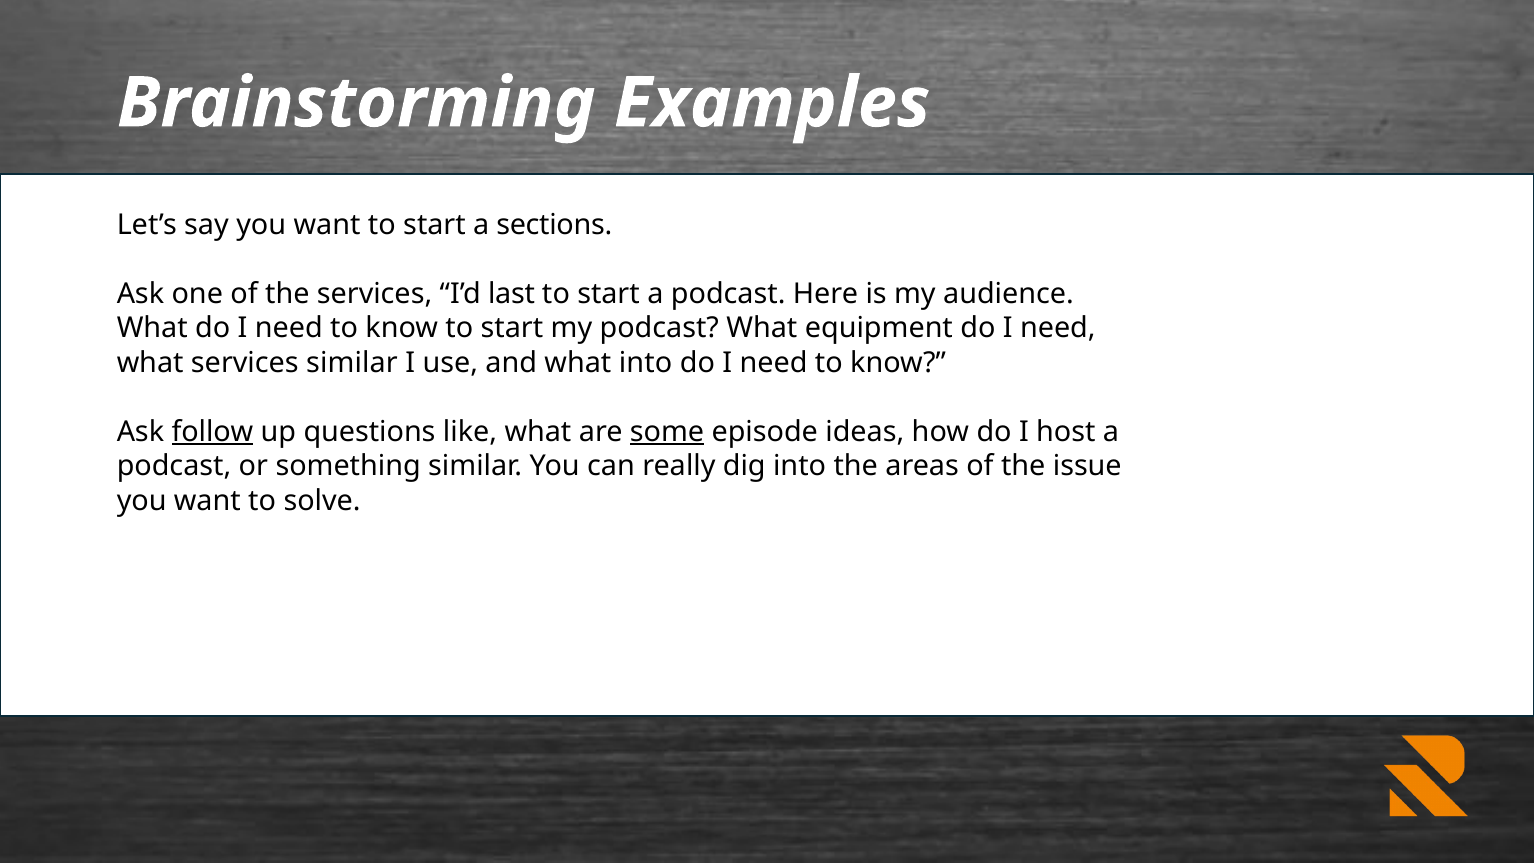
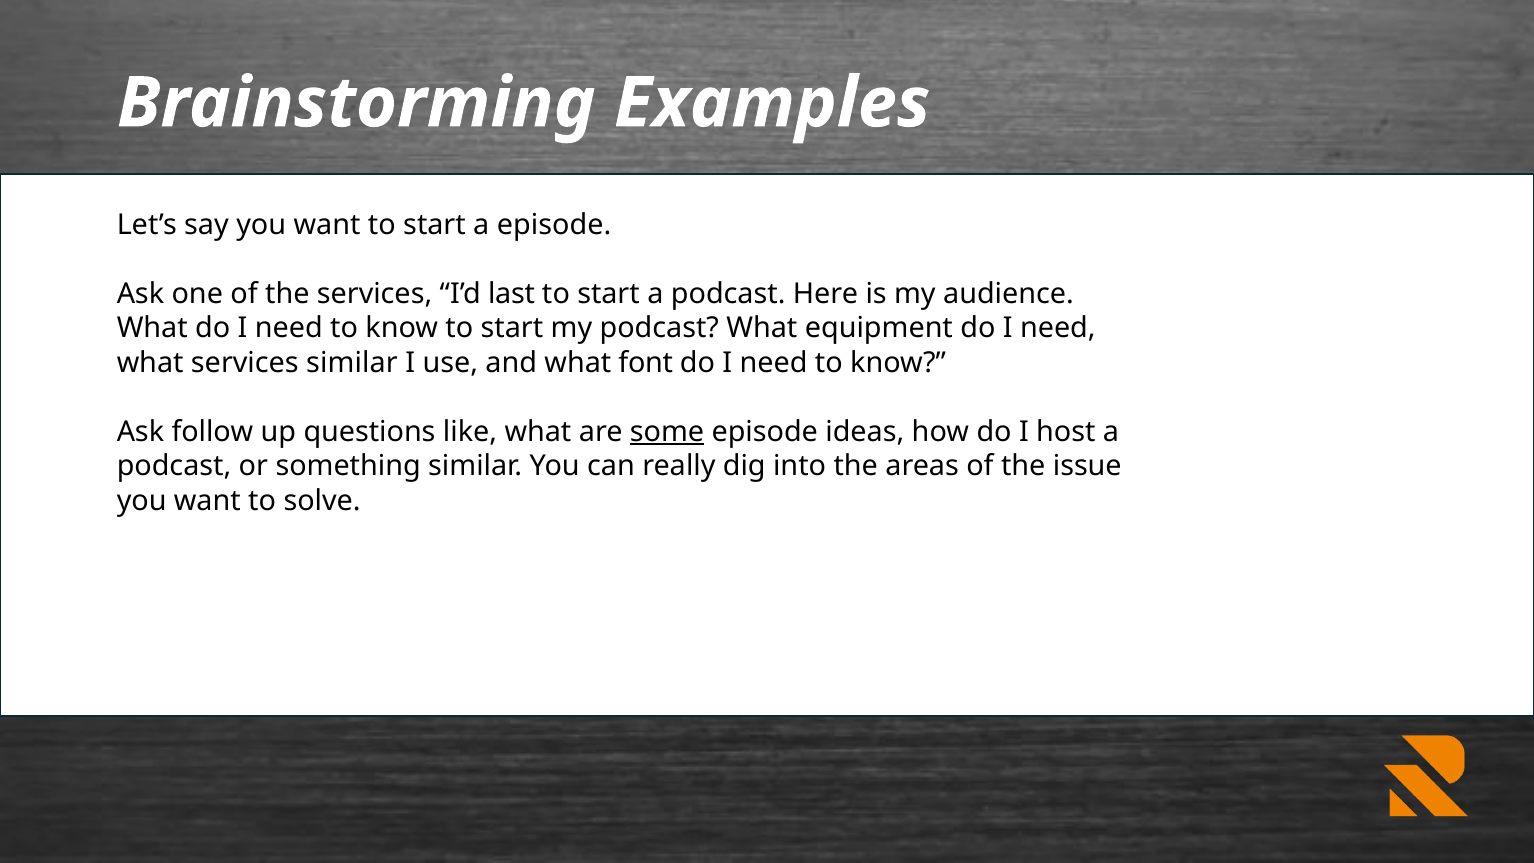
a sections: sections -> episode
what into: into -> font
follow underline: present -> none
